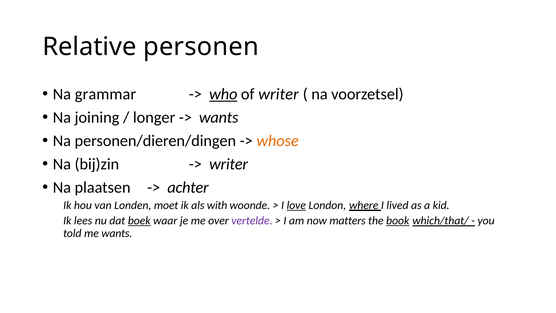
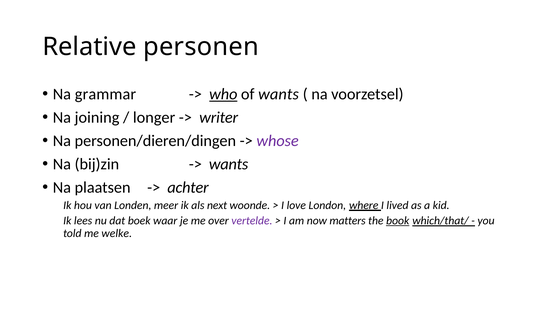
of writer: writer -> wants
wants at (219, 117): wants -> writer
whose colour: orange -> purple
writer at (229, 164): writer -> wants
moet: moet -> meer
with: with -> next
love underline: present -> none
boek underline: present -> none
me wants: wants -> welke
